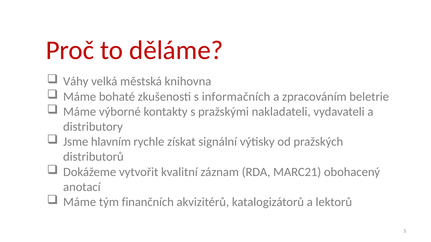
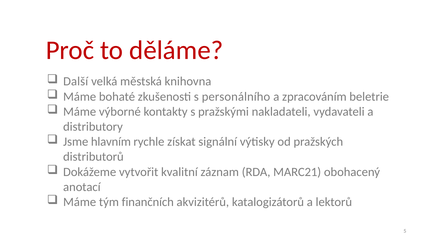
Váhy: Váhy -> Další
informačních: informačních -> personálního
